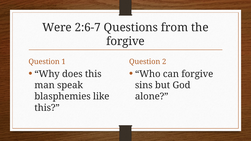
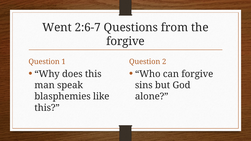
Were: Were -> Went
